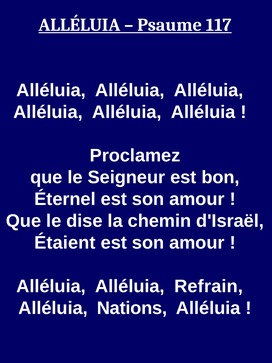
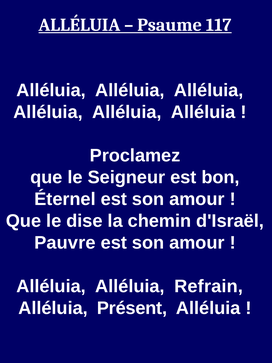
Étaient: Étaient -> Pauvre
Nations: Nations -> Présent
